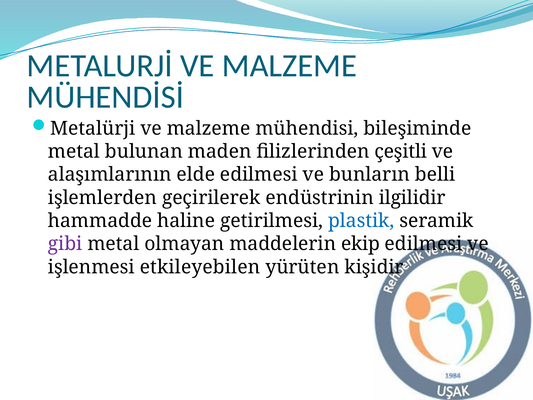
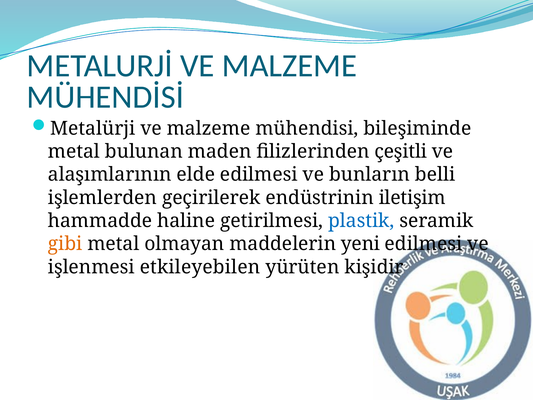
ilgilidir: ilgilidir -> iletişim
gibi colour: purple -> orange
ekip: ekip -> yeni
